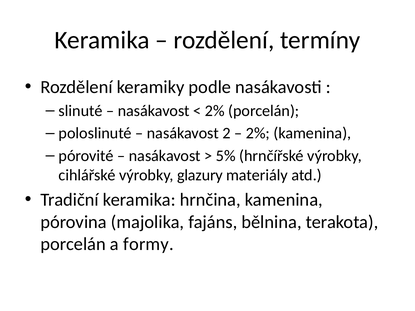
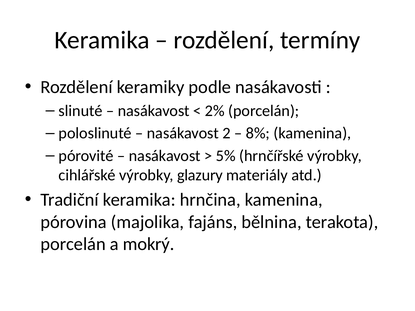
2% at (258, 133): 2% -> 8%
formy: formy -> mokrý
